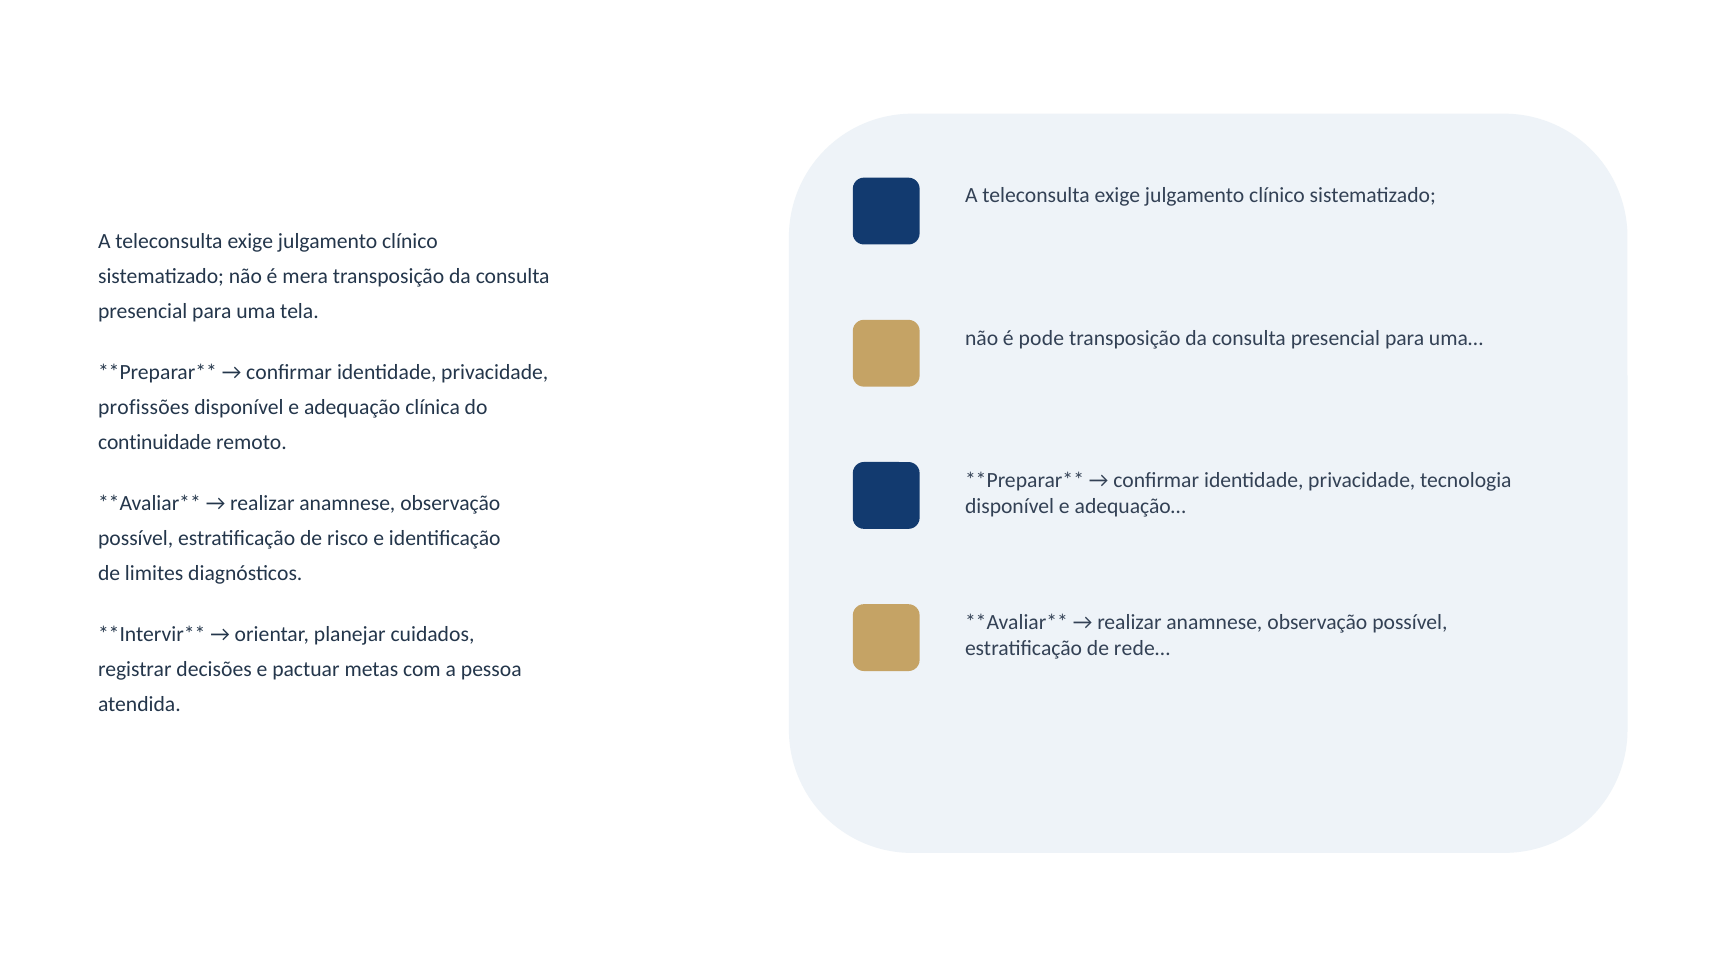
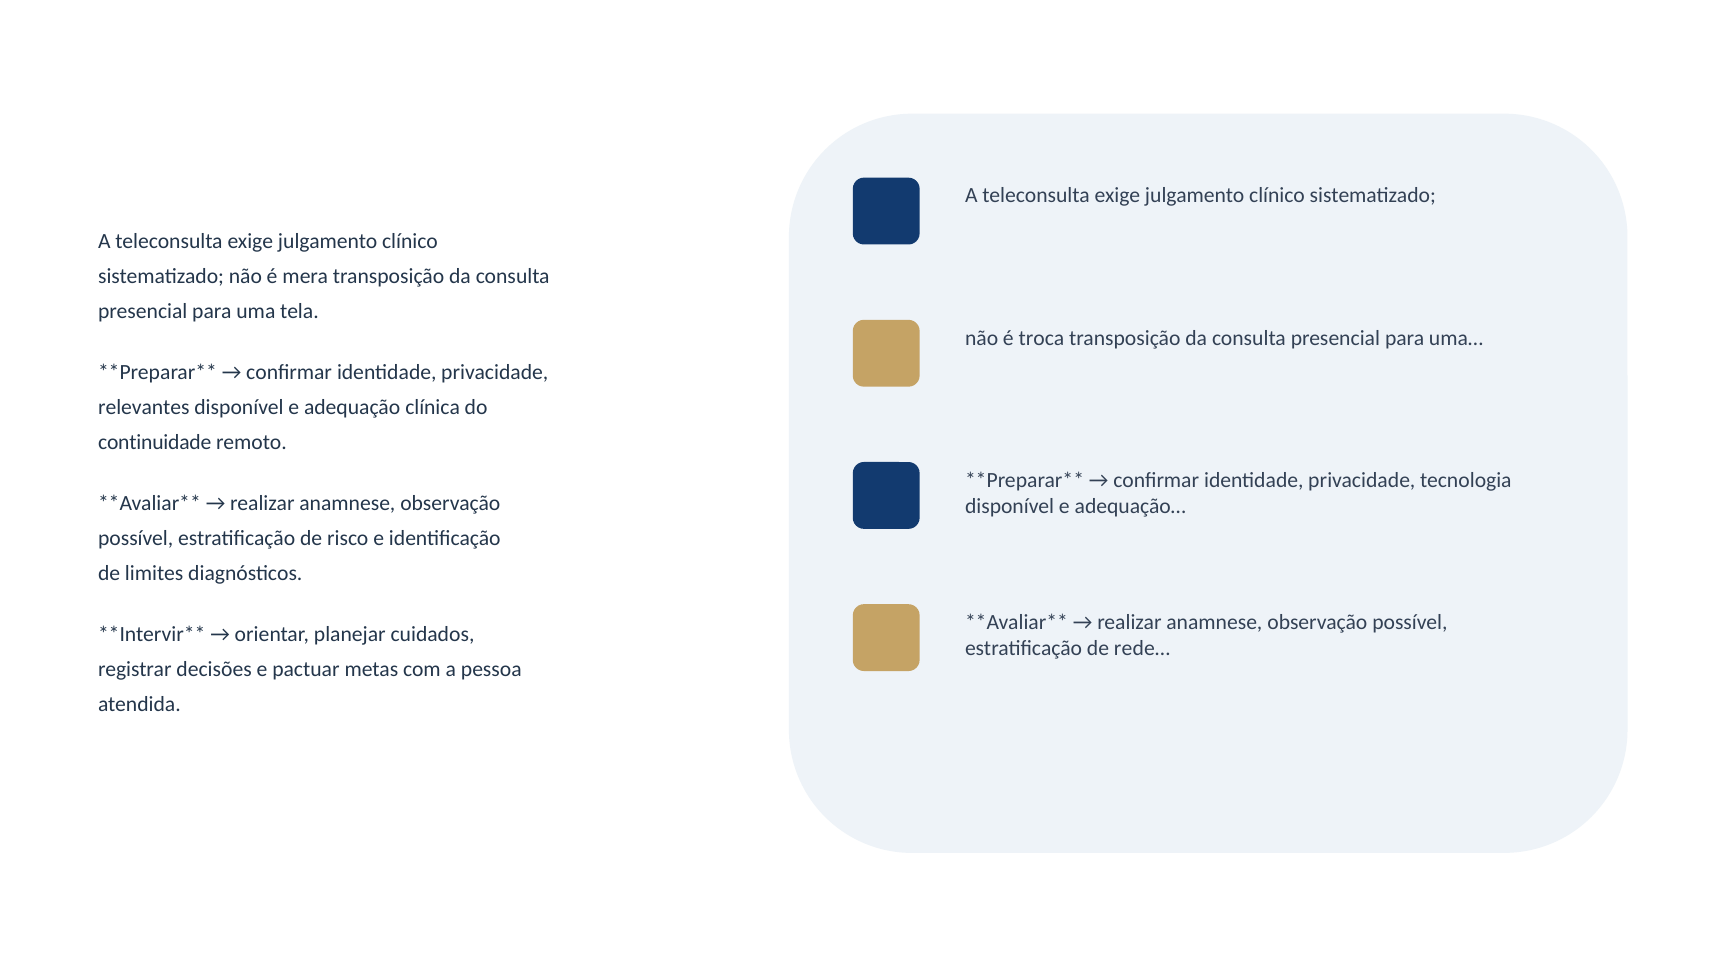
pode: pode -> troca
profissões: profissões -> relevantes
